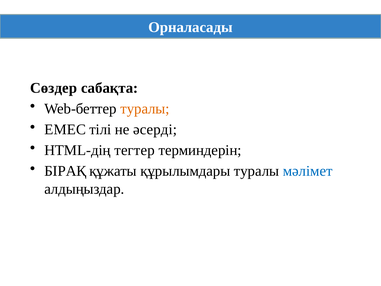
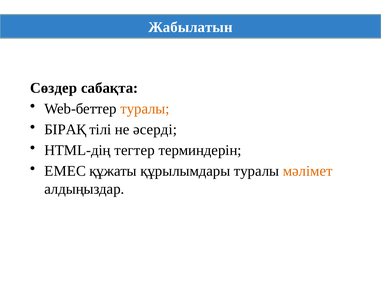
Орналасады: Орналасады -> Жабылатын
ЕМЕС: ЕМЕС -> БІРАҚ
БІРАҚ: БІРАҚ -> ЕМЕС
мәлімет colour: blue -> orange
